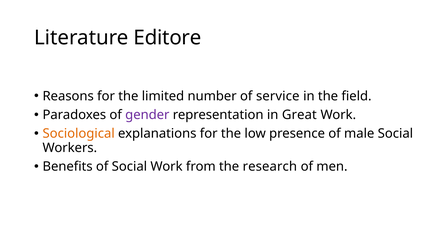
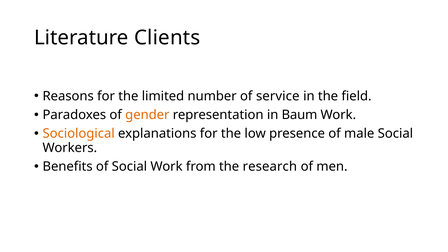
Editore: Editore -> Clients
gender colour: purple -> orange
Great: Great -> Baum
